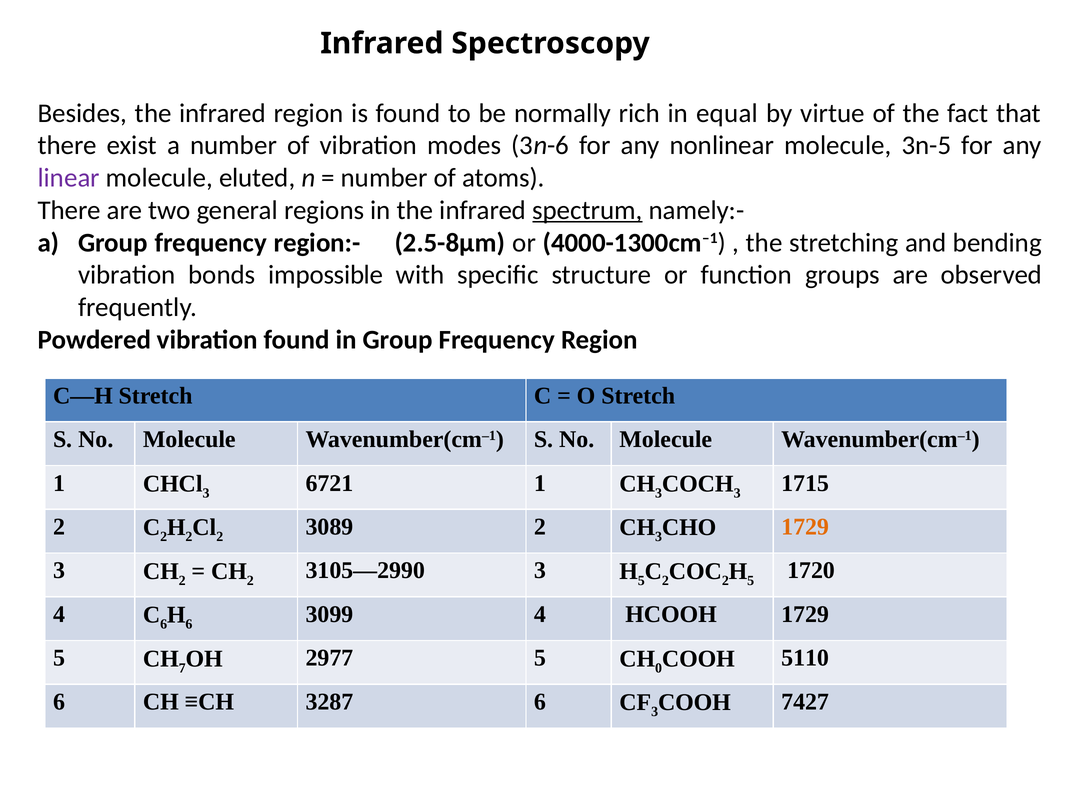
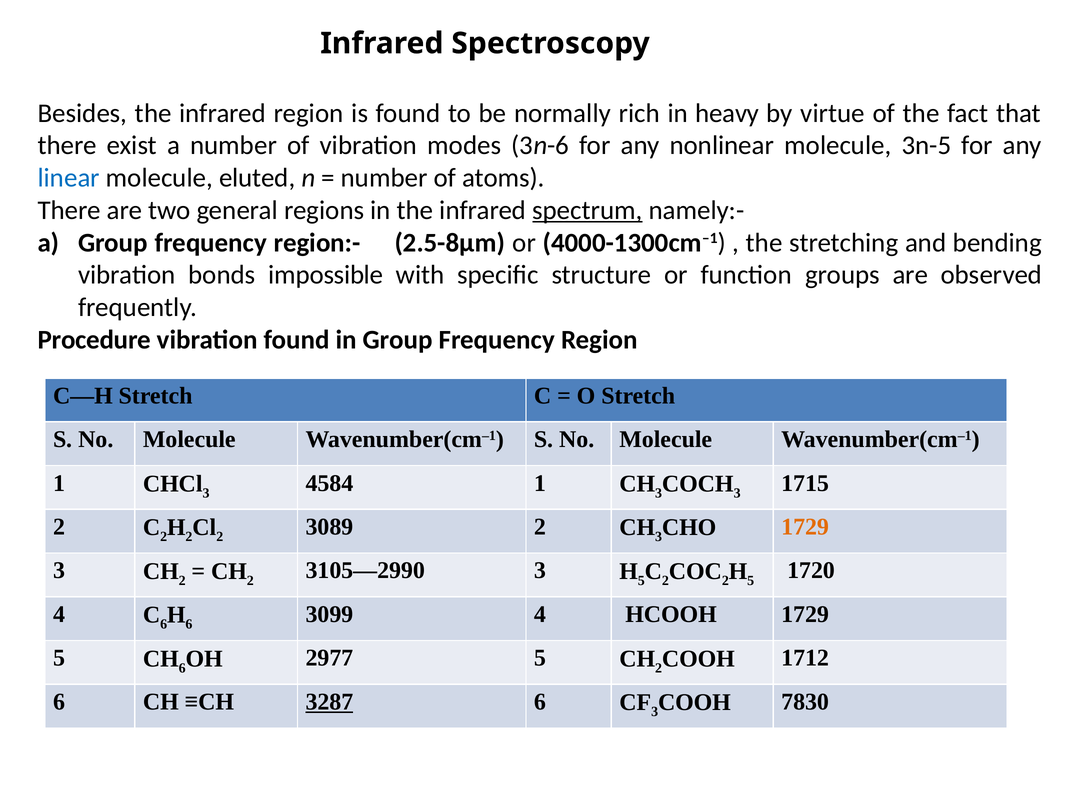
equal: equal -> heavy
linear colour: purple -> blue
Powdered: Powdered -> Procedure
6721: 6721 -> 4584
CH 7: 7 -> 6
5 CH 0: 0 -> 2
5110: 5110 -> 1712
3287 underline: none -> present
7427: 7427 -> 7830
